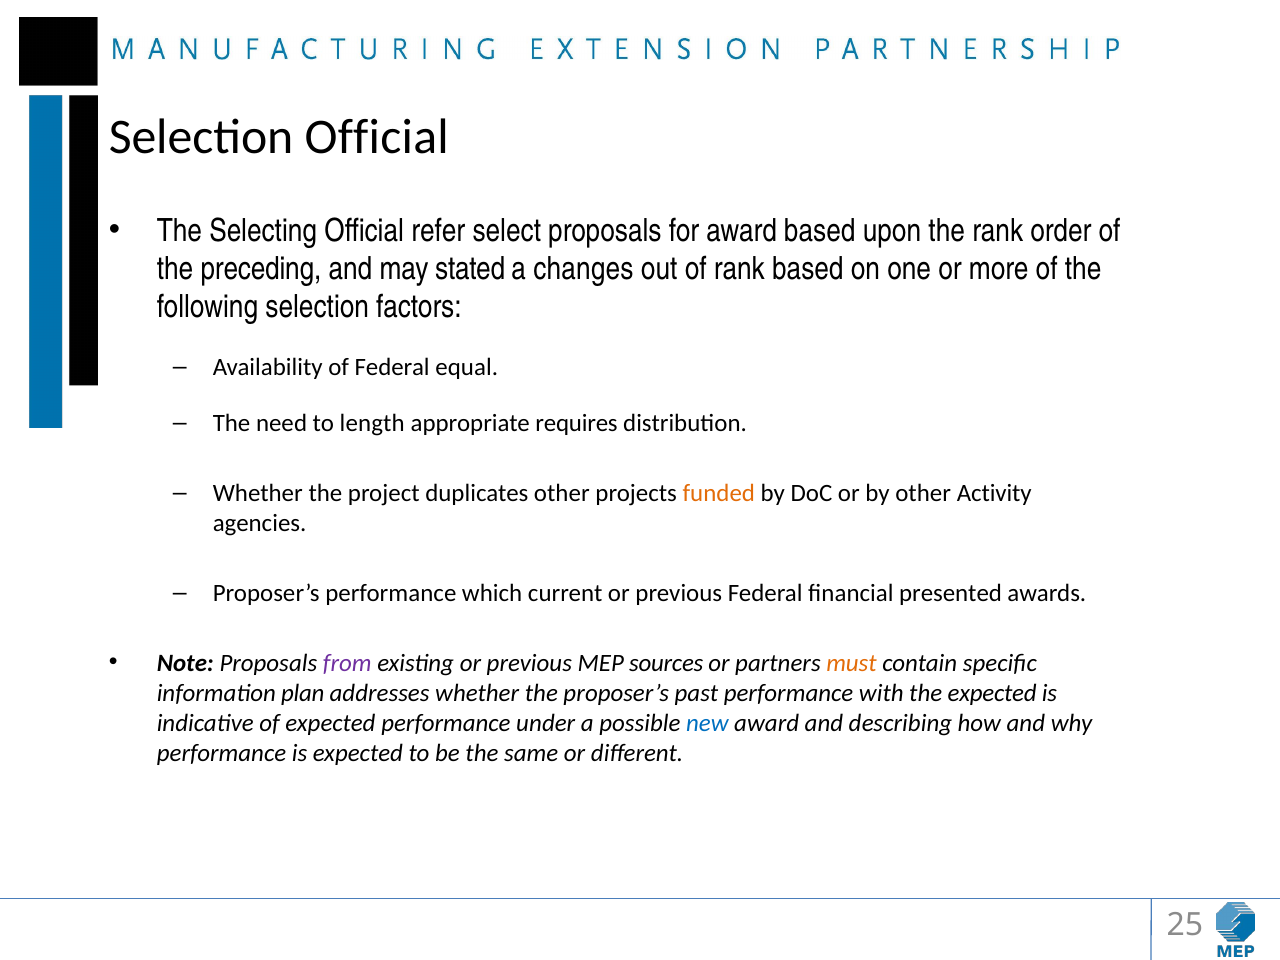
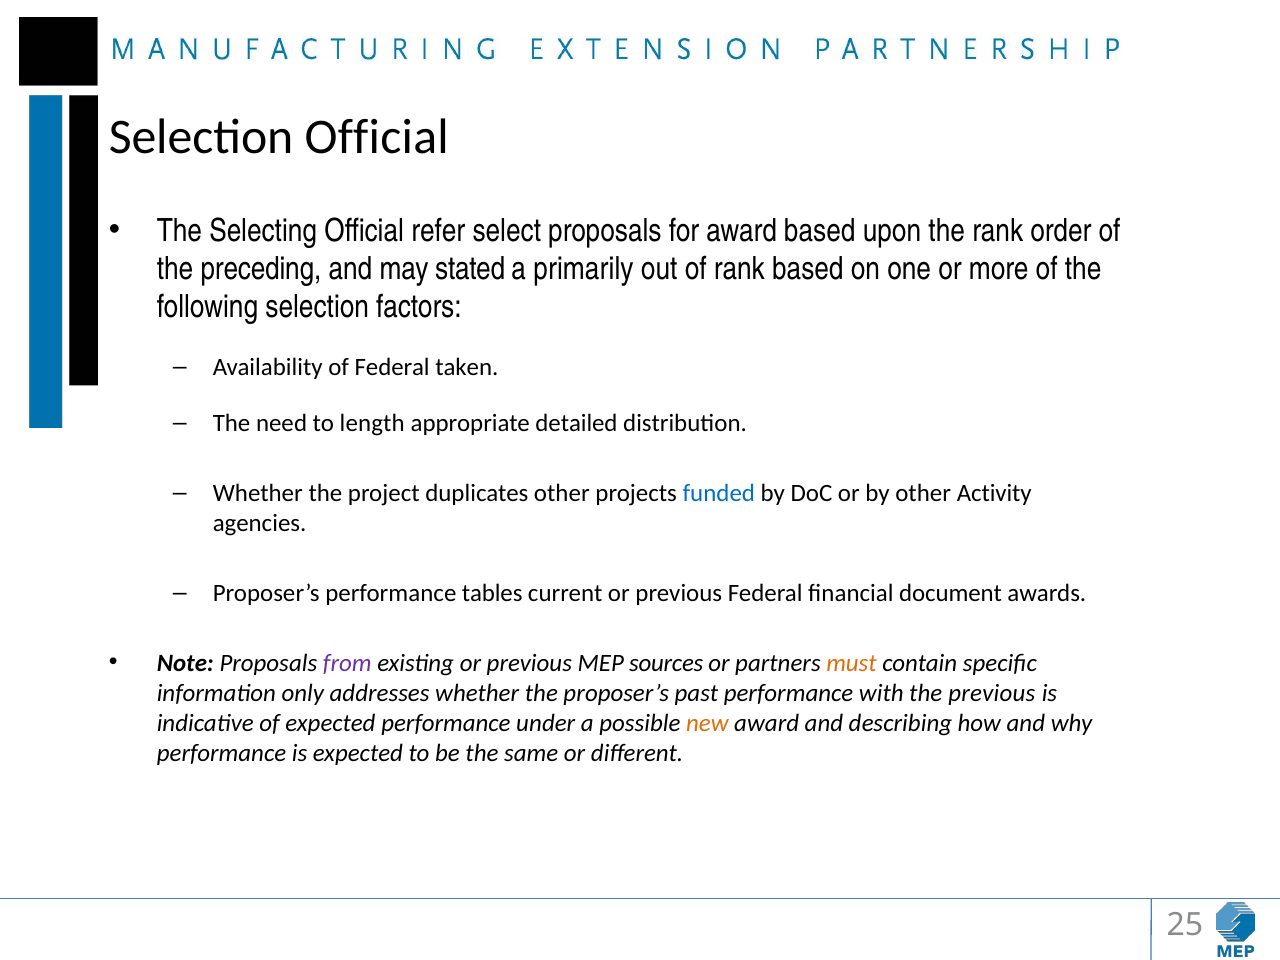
changes: changes -> primarily
equal: equal -> taken
requires: requires -> detailed
funded colour: orange -> blue
which: which -> tables
presented: presented -> document
plan: plan -> only
the expected: expected -> previous
new colour: blue -> orange
